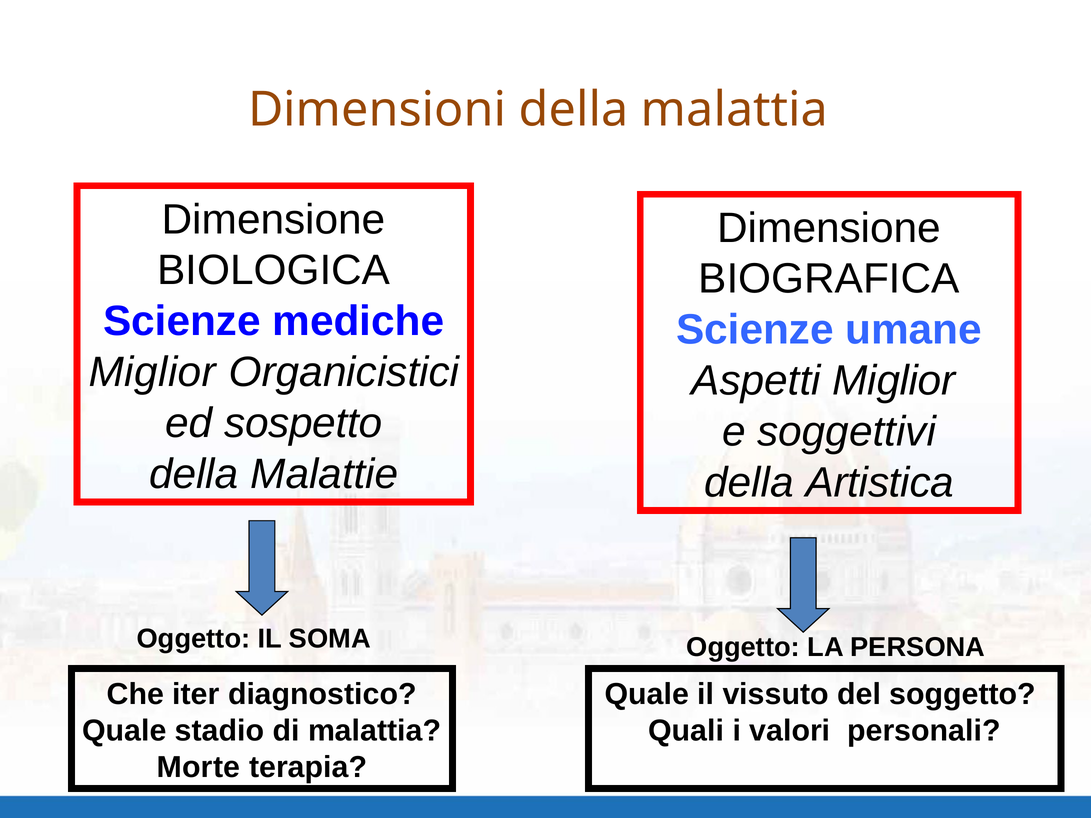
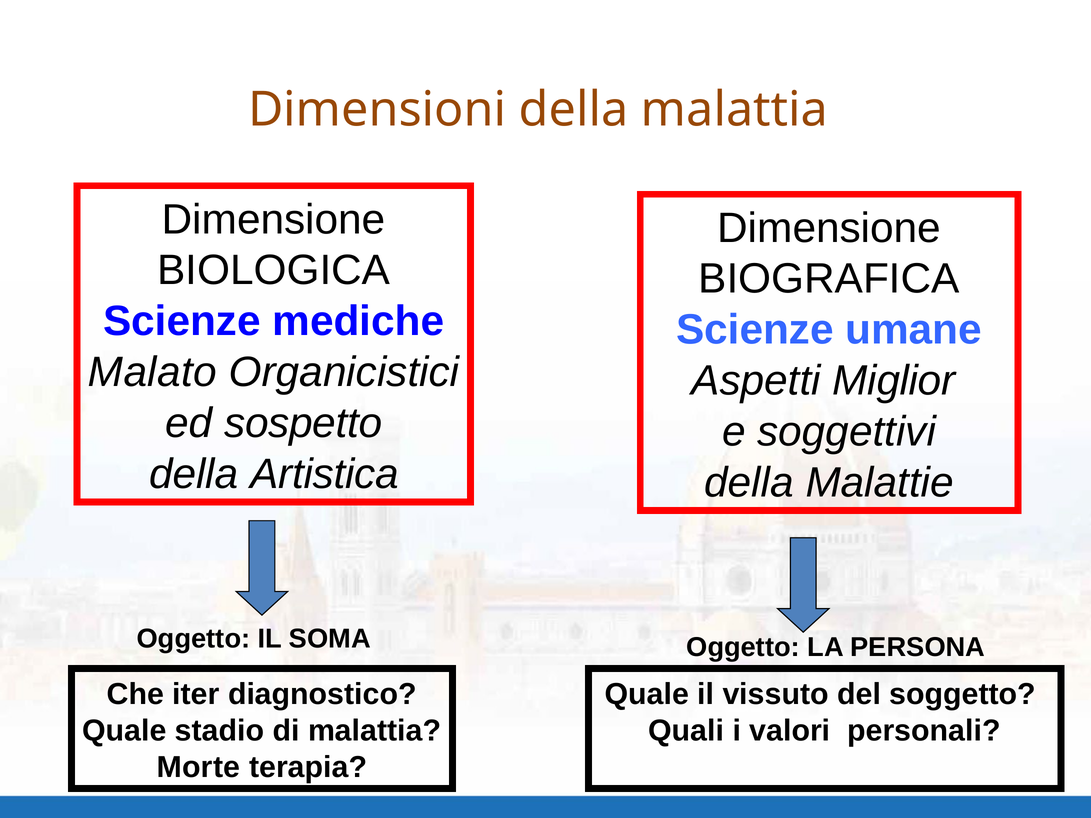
Miglior at (152, 372): Miglior -> Malato
Malattie: Malattie -> Artistica
Artistica: Artistica -> Malattie
